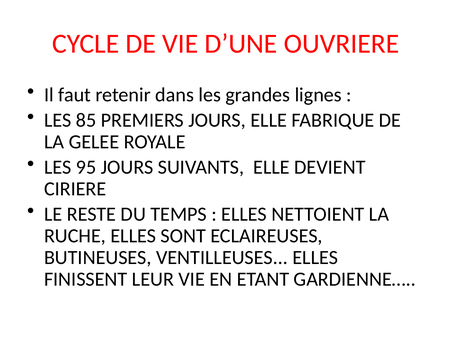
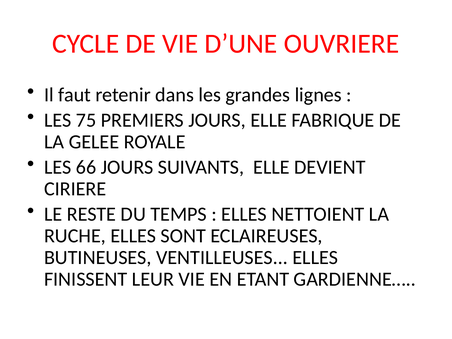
85: 85 -> 75
95: 95 -> 66
